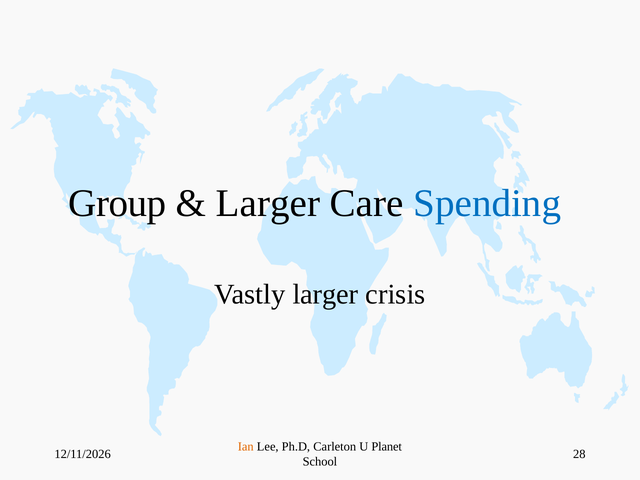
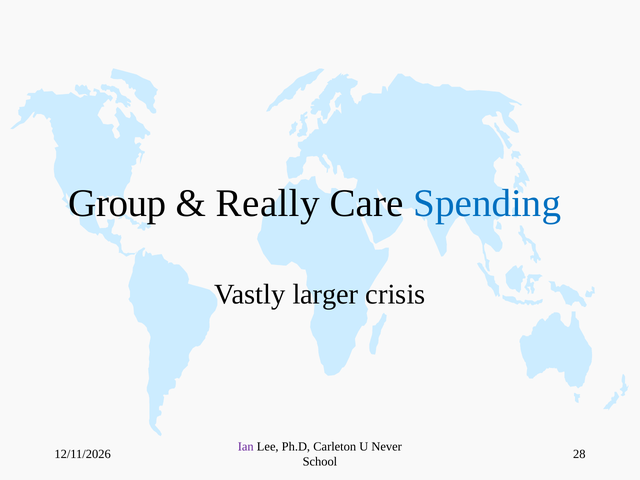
Larger at (268, 203): Larger -> Really
Ian colour: orange -> purple
Planet: Planet -> Never
